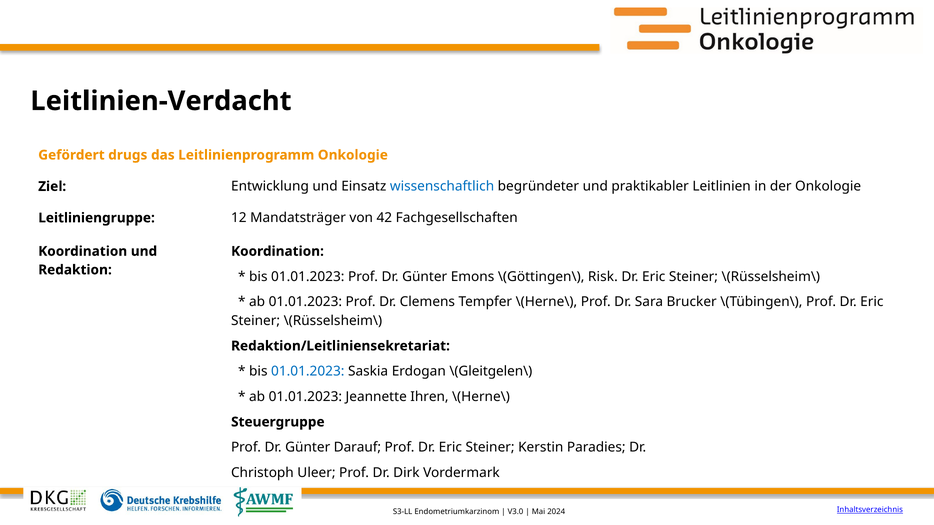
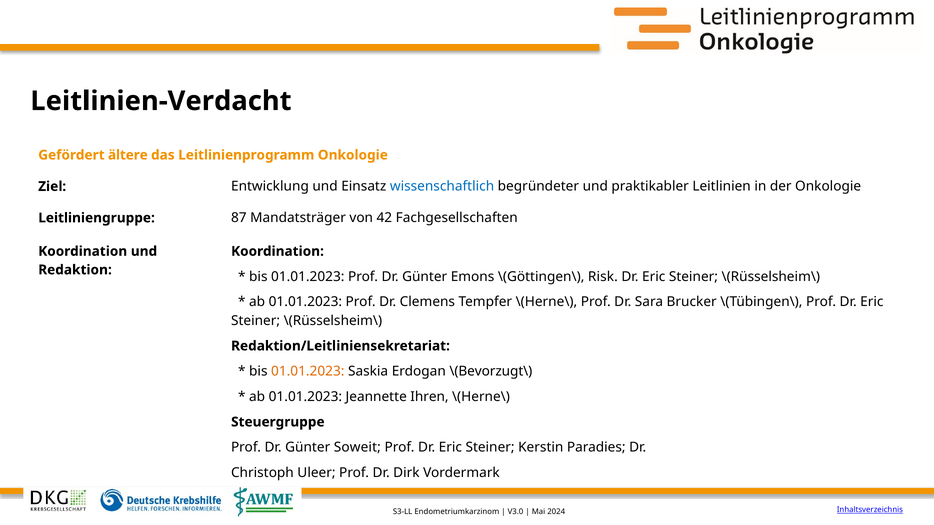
drugs: drugs -> ältere
12: 12 -> 87
01.01.2023 at (308, 372) colour: blue -> orange
\(Gleitgelen\: \(Gleitgelen\ -> \(Bevorzugt\
Darauf: Darauf -> Soweit
